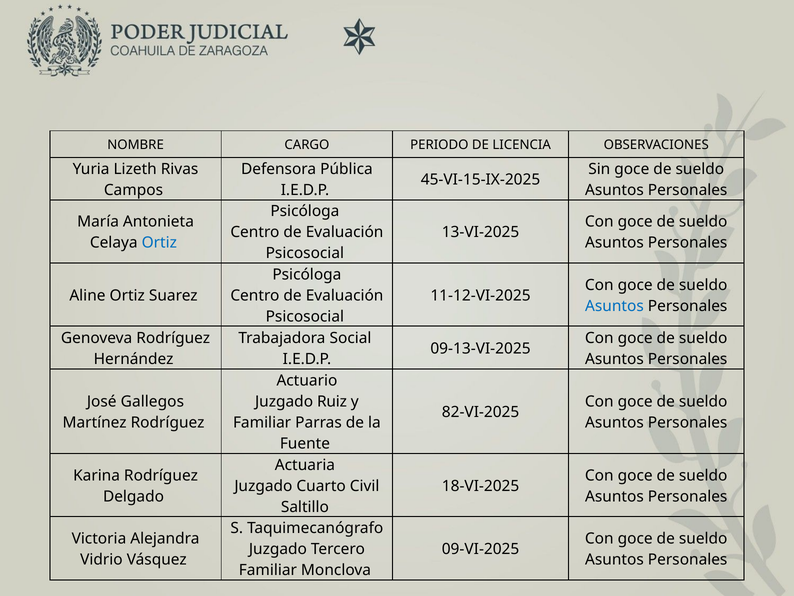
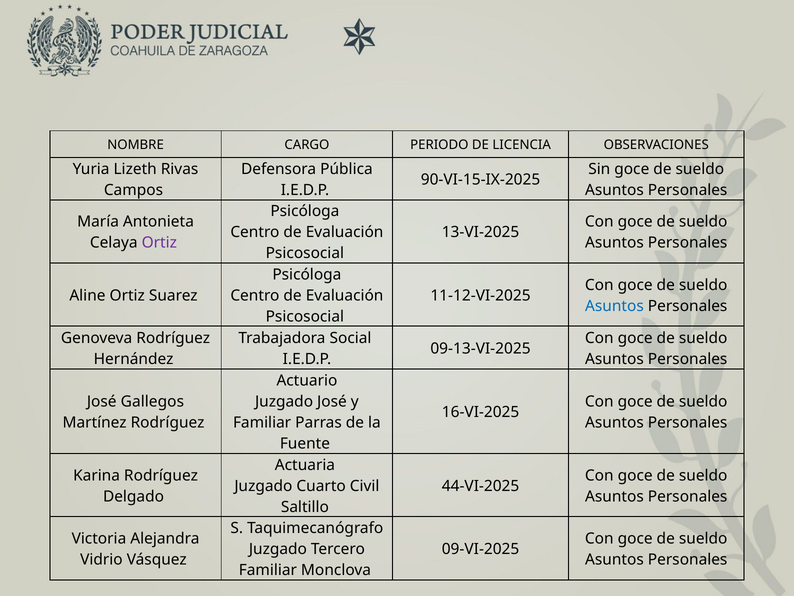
45-VI-15-IX-2025: 45-VI-15-IX-2025 -> 90-VI-15-IX-2025
Ortiz at (159, 243) colour: blue -> purple
Juzgado Ruiz: Ruiz -> José
82-VI-2025: 82-VI-2025 -> 16-VI-2025
18-VI-2025: 18-VI-2025 -> 44-VI-2025
